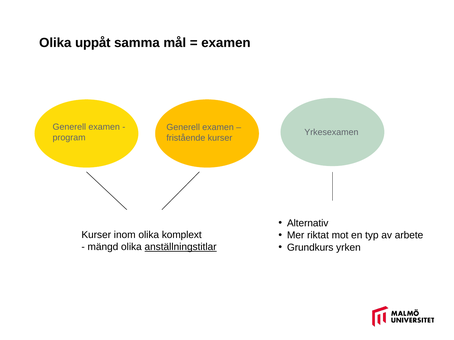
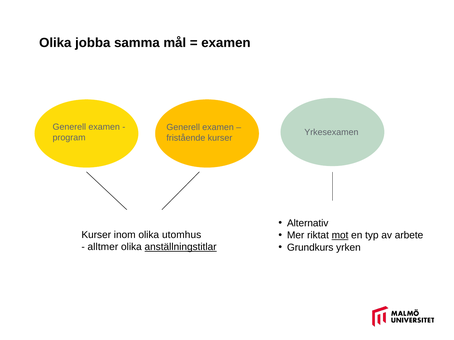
uppåt: uppåt -> jobba
mot underline: none -> present
komplext: komplext -> utomhus
mängd: mängd -> alltmer
